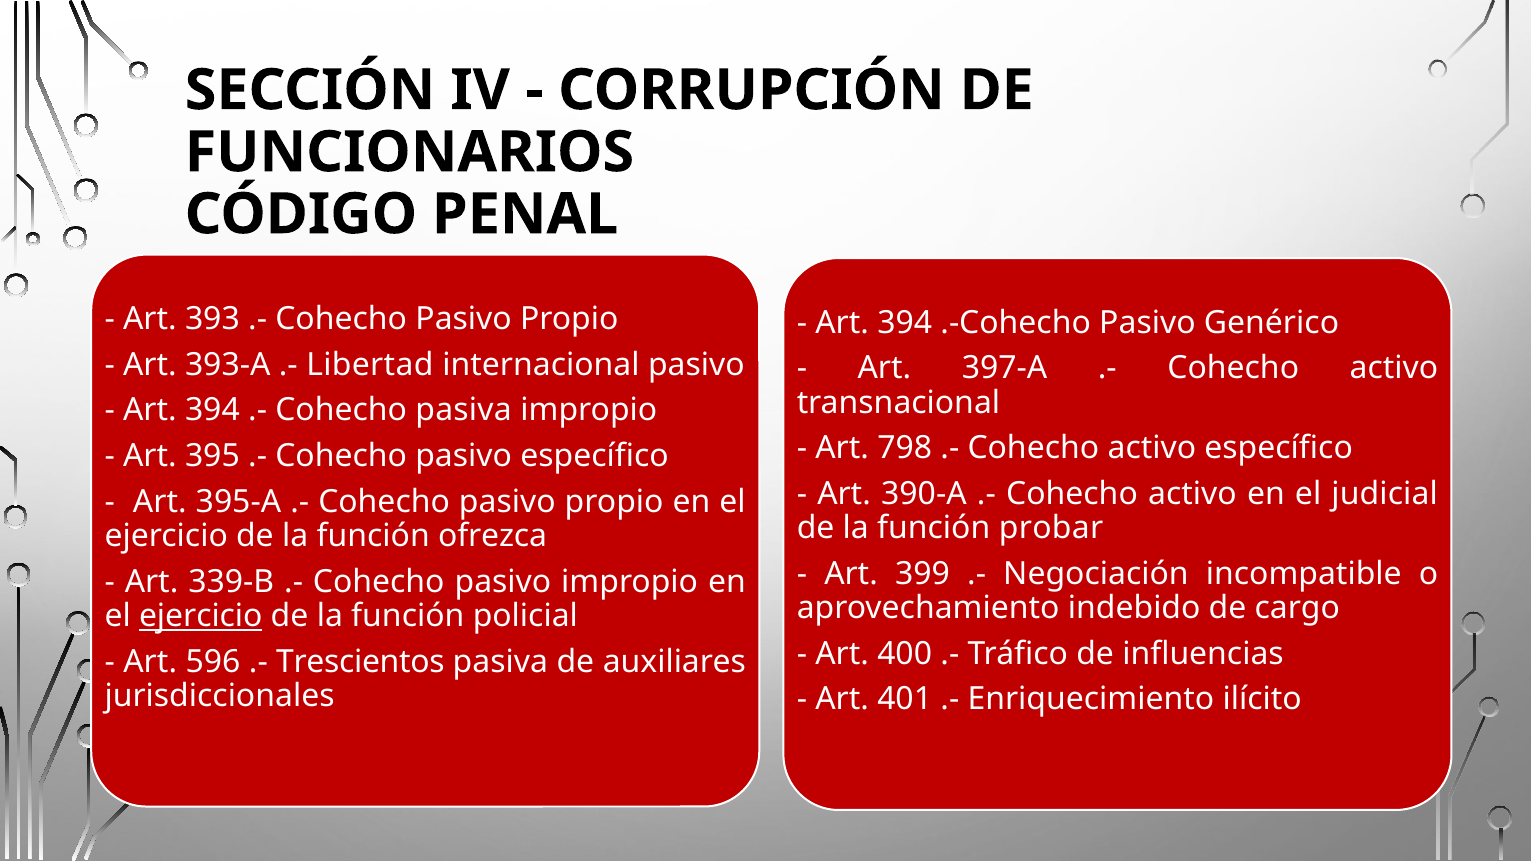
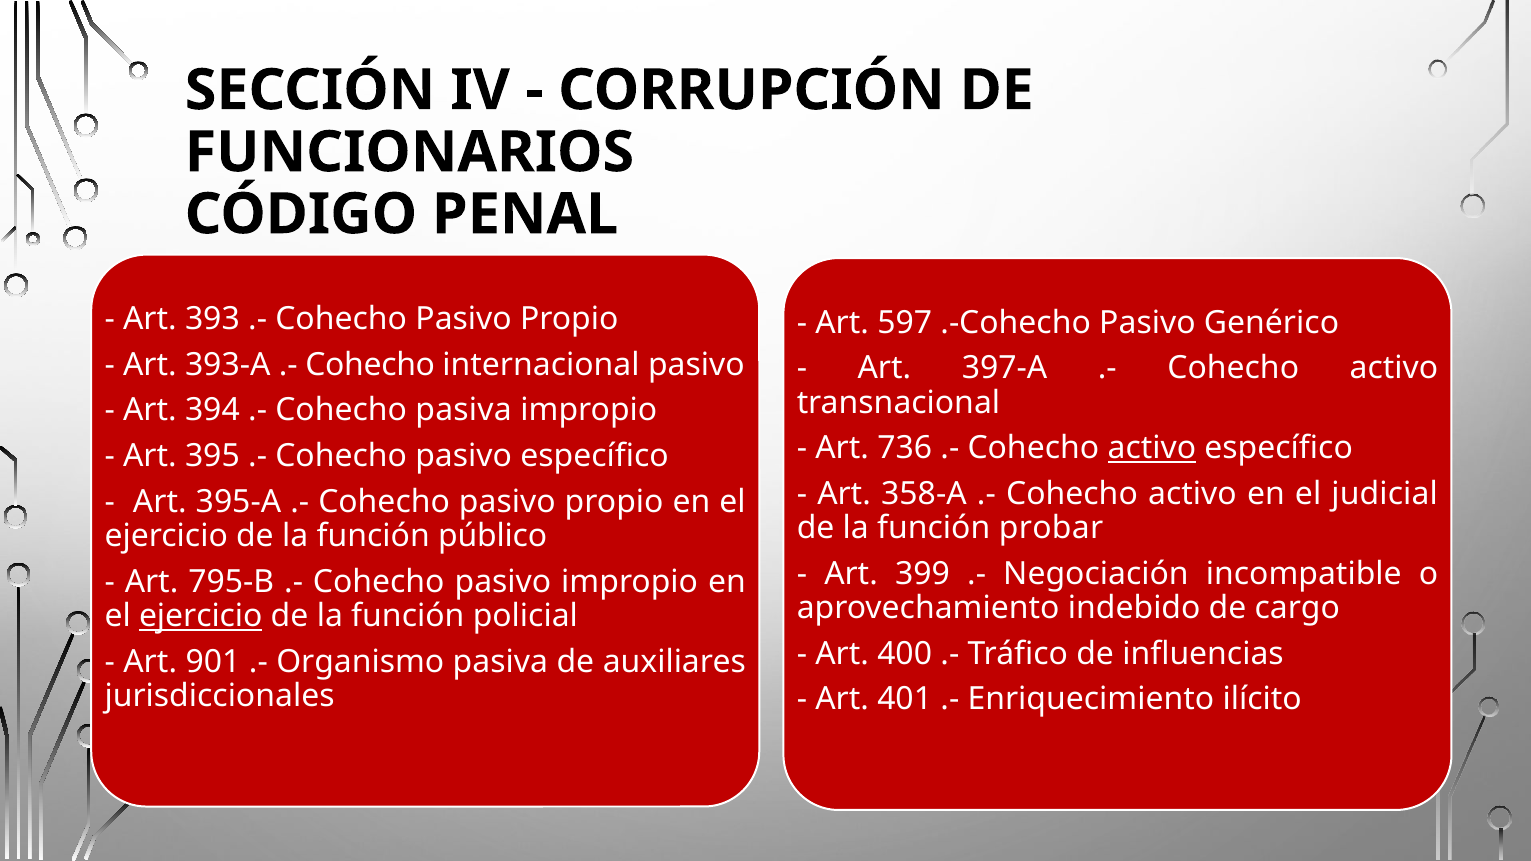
394 at (905, 323): 394 -> 597
Libertad at (370, 365): Libertad -> Cohecho
798: 798 -> 736
activo at (1152, 448) underline: none -> present
390-A: 390-A -> 358-A
ofrezca: ofrezca -> público
339-B: 339-B -> 795-B
596: 596 -> 901
Trescientos: Trescientos -> Organismo
